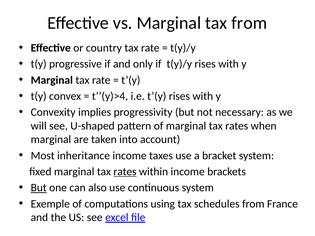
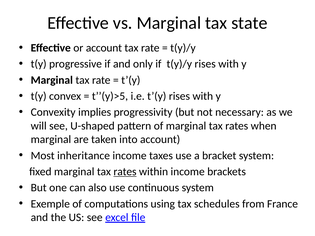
tax from: from -> state
or country: country -> account
t’’(y)>4: t’’(y)>4 -> t’’(y)>5
But at (39, 188) underline: present -> none
